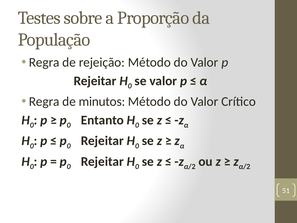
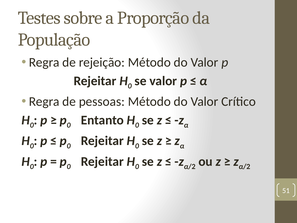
minutos: minutos -> pessoas
